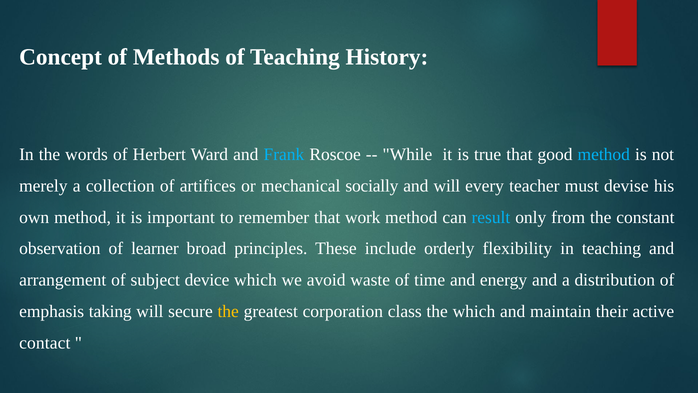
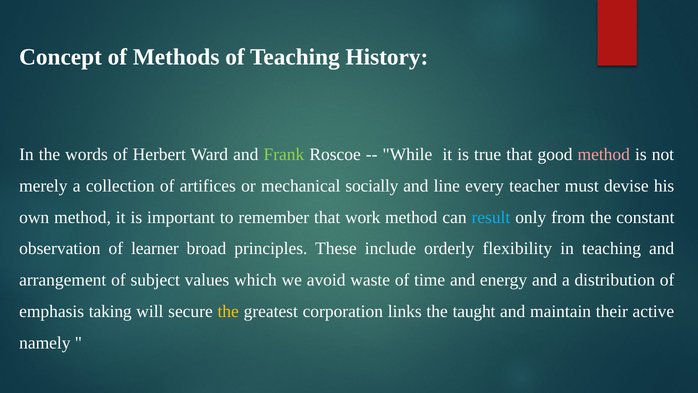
Frank colour: light blue -> light green
method at (604, 154) colour: light blue -> pink
and will: will -> line
device: device -> values
class: class -> links
the which: which -> taught
contact: contact -> namely
